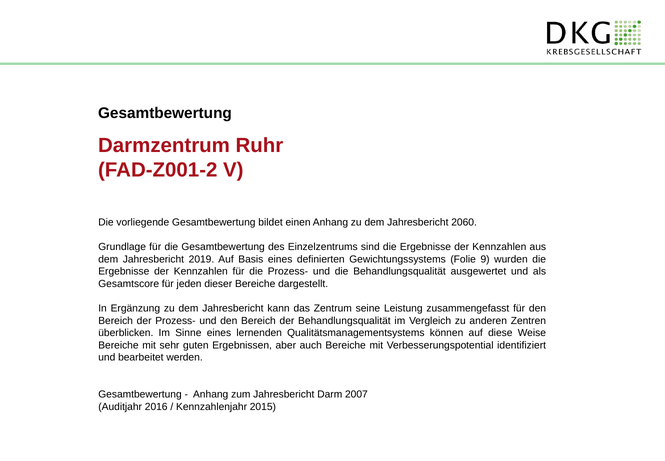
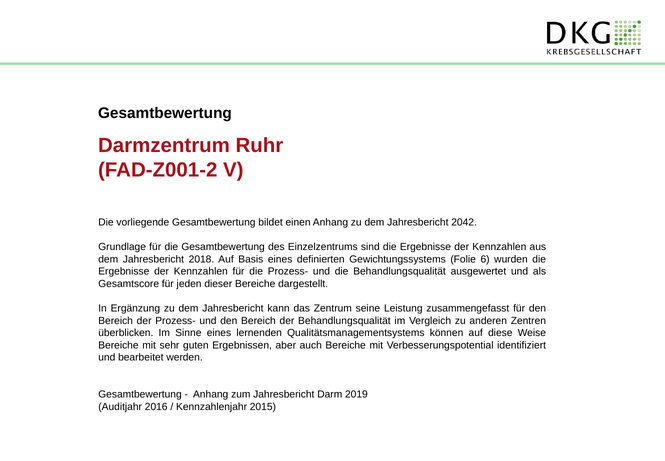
2060: 2060 -> 2042
2019: 2019 -> 2018
9: 9 -> 6
2007: 2007 -> 2019
